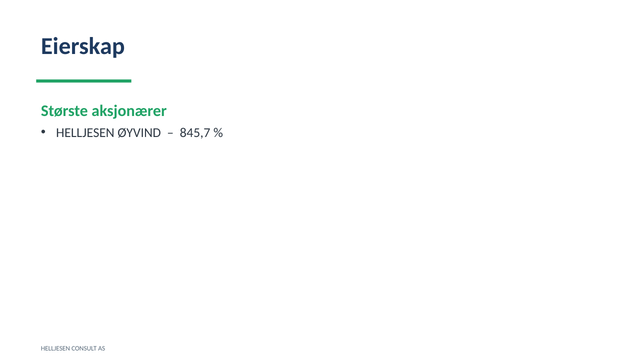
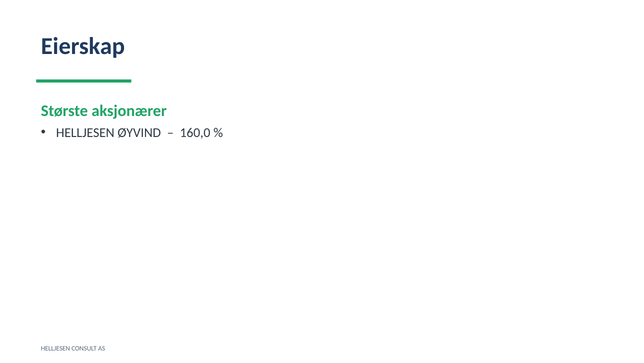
845,7: 845,7 -> 160,0
